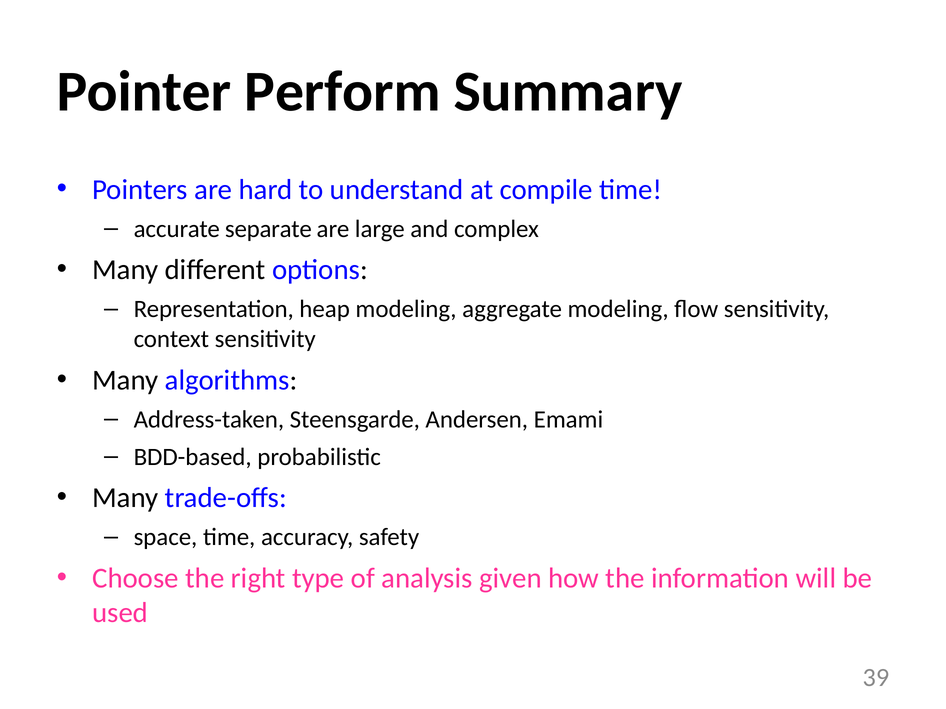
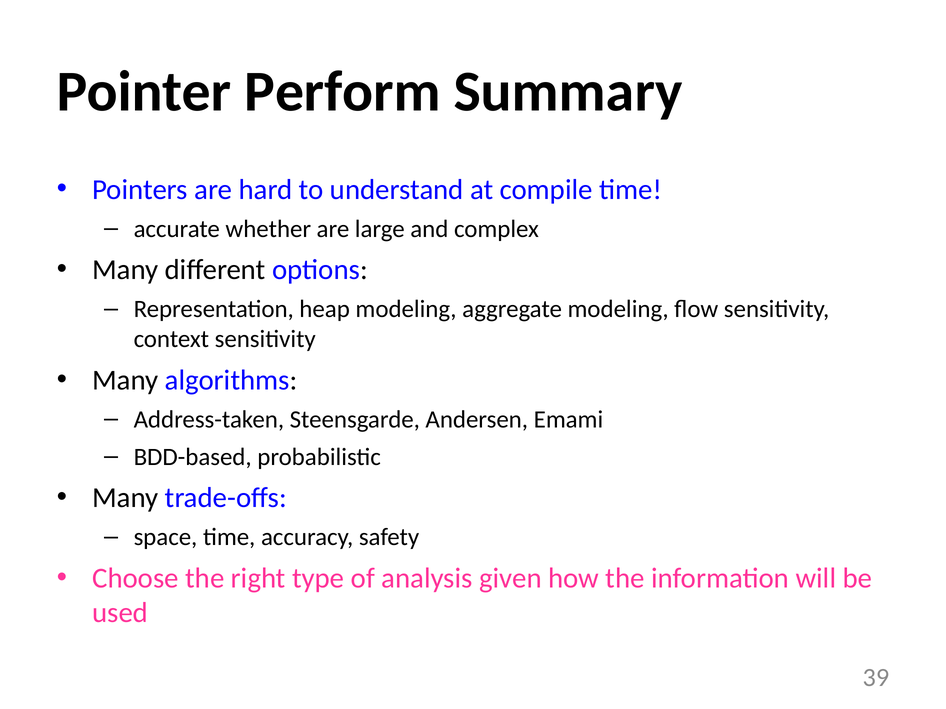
separate: separate -> whether
